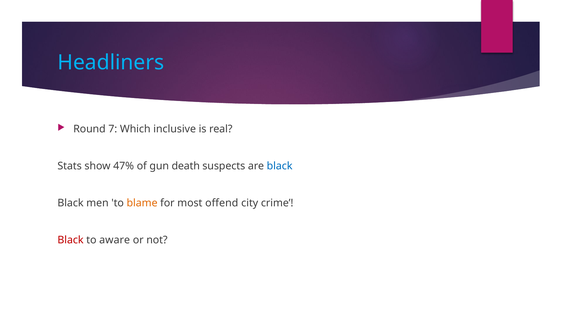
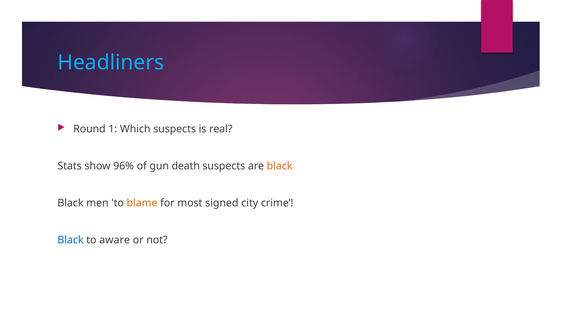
7: 7 -> 1
Which inclusive: inclusive -> suspects
47%: 47% -> 96%
black at (280, 166) colour: blue -> orange
offend: offend -> signed
Black at (71, 240) colour: red -> blue
